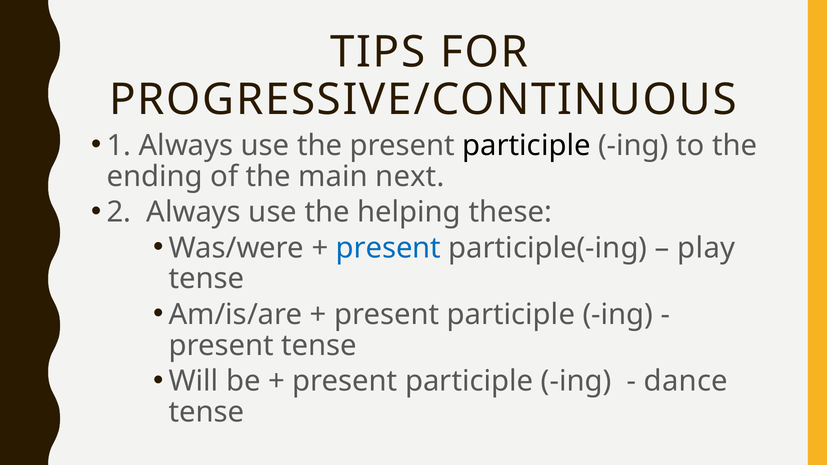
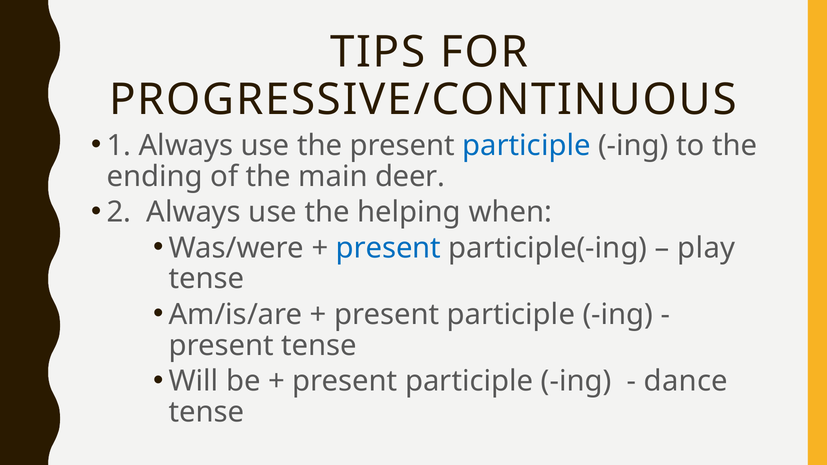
participle at (526, 146) colour: black -> blue
next: next -> deer
these: these -> when
